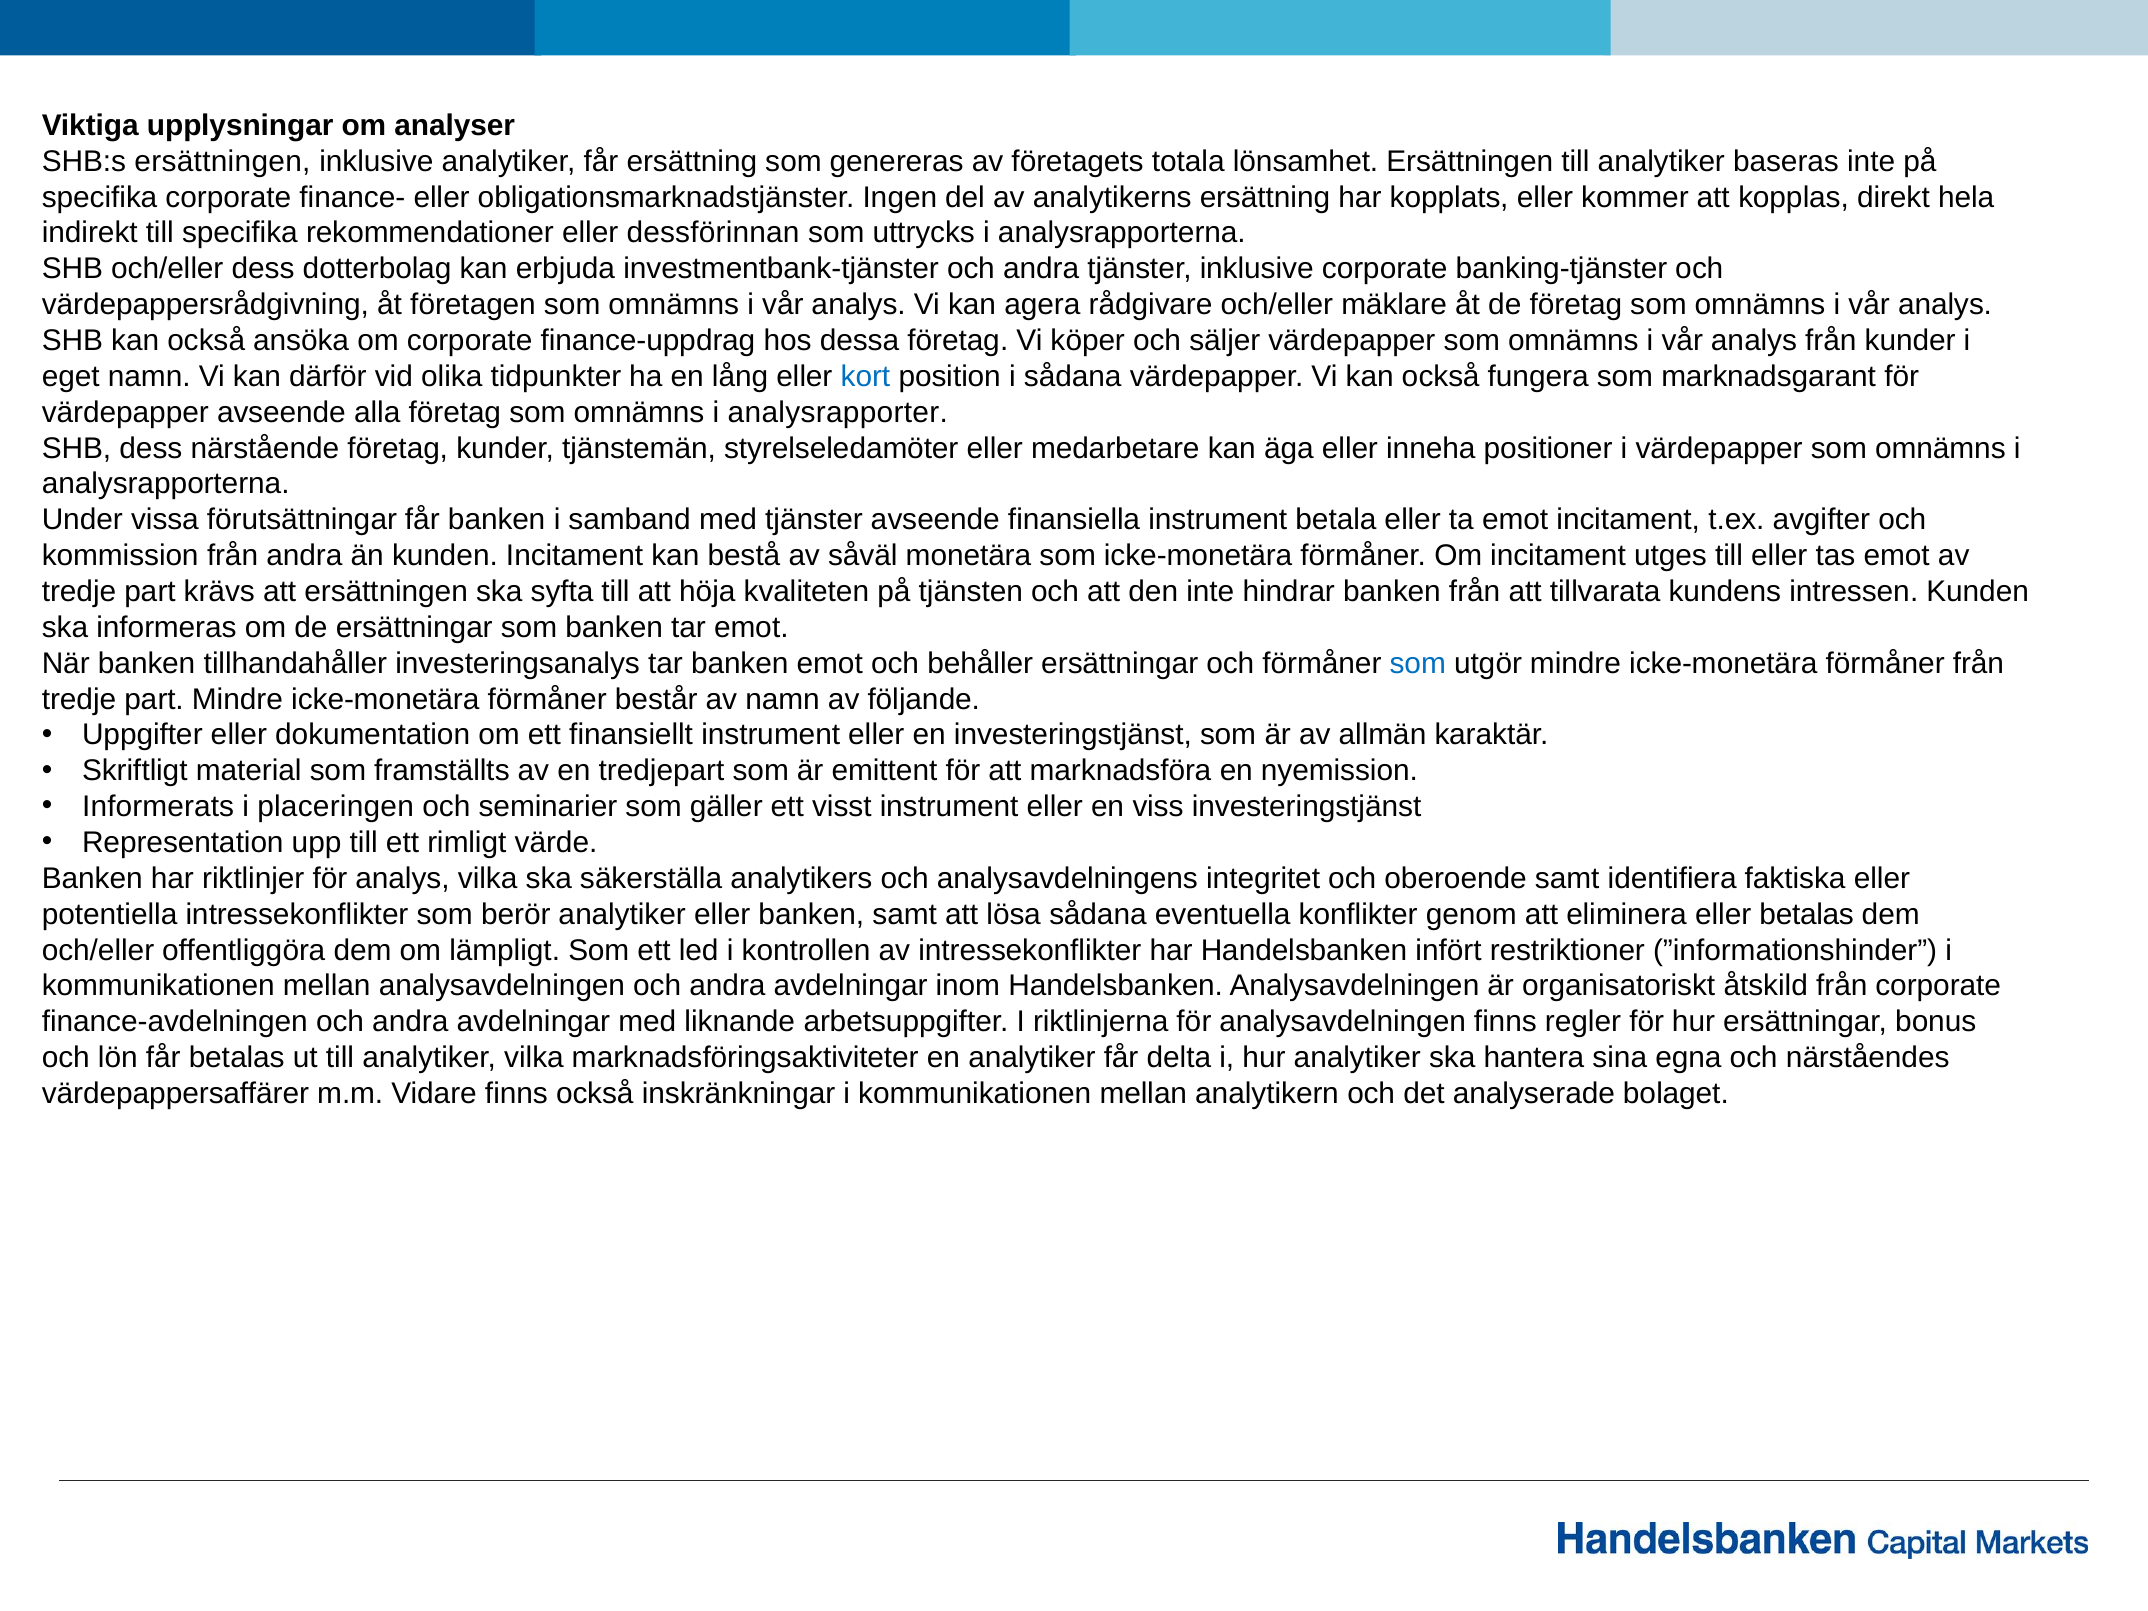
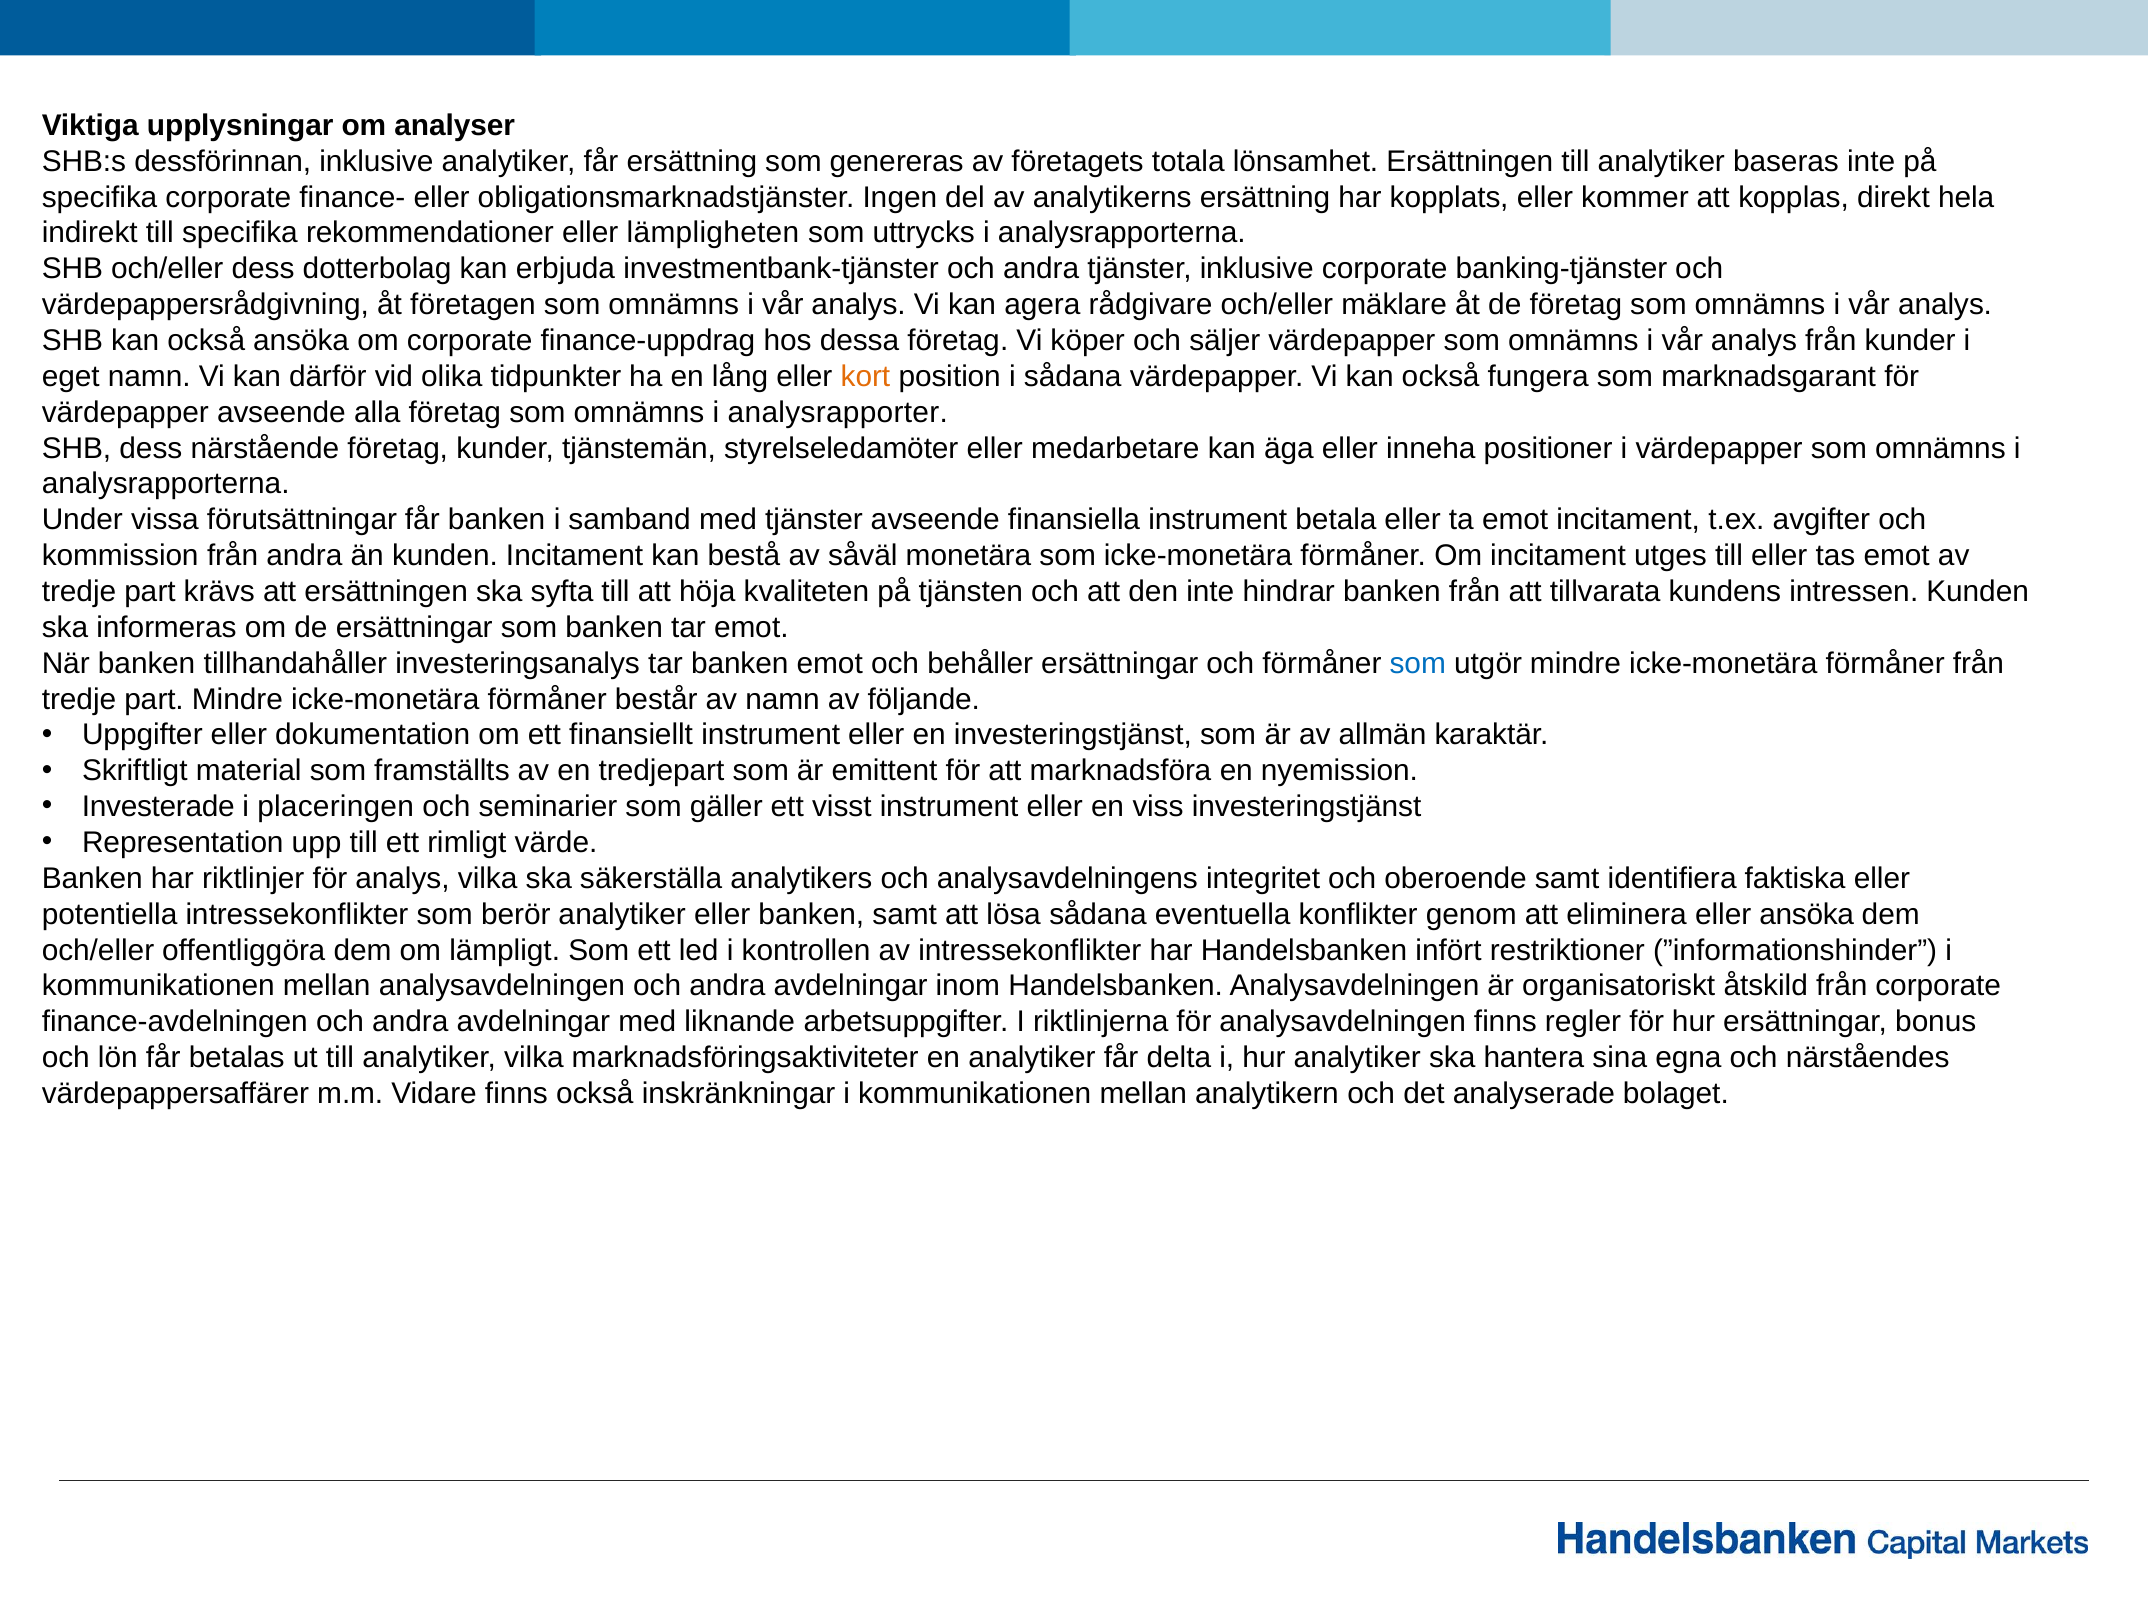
SHB:s ersättningen: ersättningen -> dessförinnan
dessförinnan: dessförinnan -> lämpligheten
kort colour: blue -> orange
Informerats: Informerats -> Investerade
eller betalas: betalas -> ansöka
